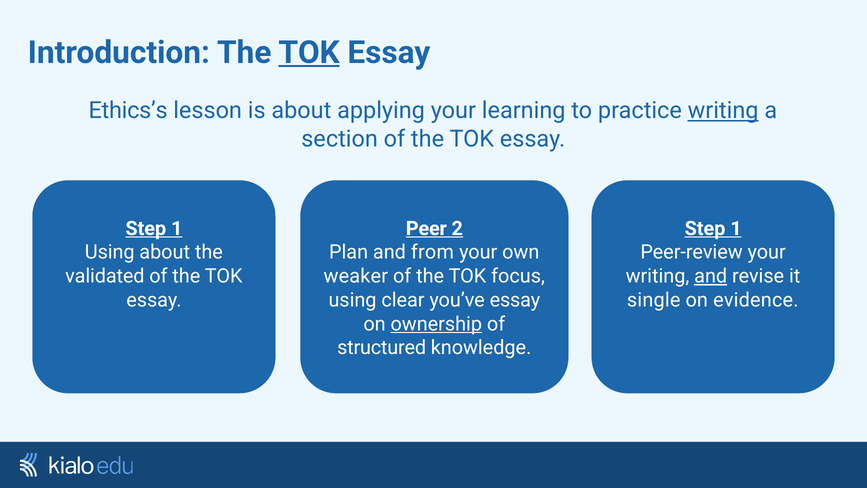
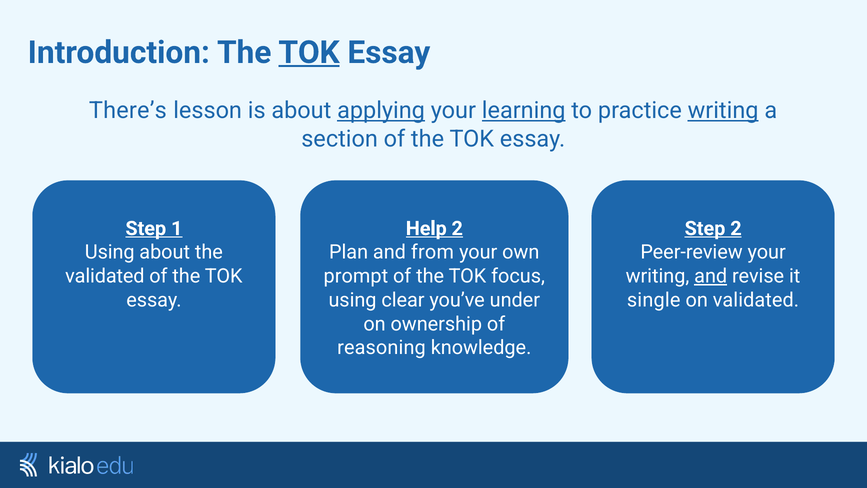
Ethics’s: Ethics’s -> There’s
applying underline: none -> present
learning underline: none -> present
Peer: Peer -> Help
1 at (736, 228): 1 -> 2
weaker: weaker -> prompt
you’ve essay: essay -> under
on evidence: evidence -> validated
ownership underline: present -> none
structured: structured -> reasoning
